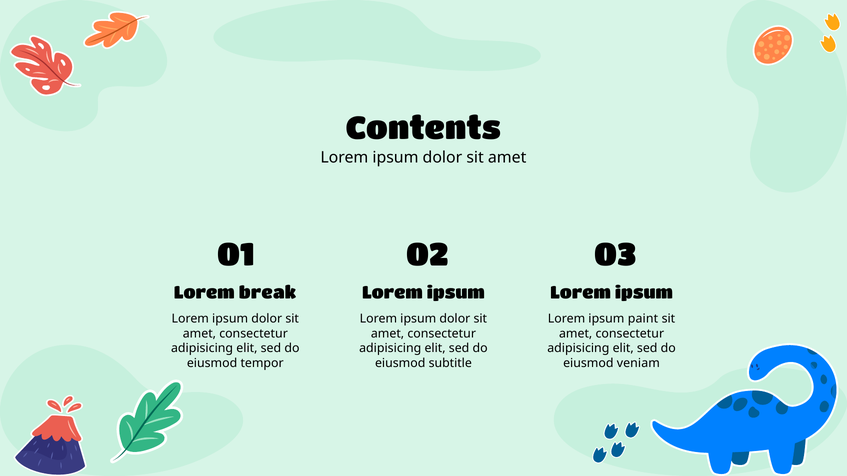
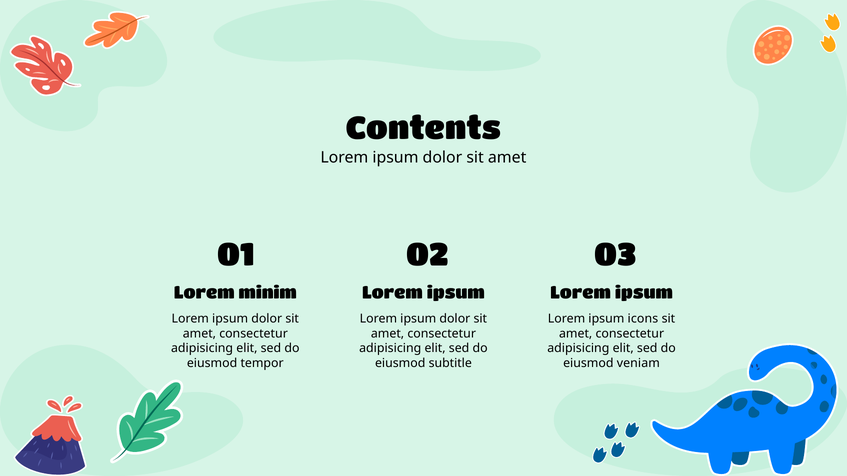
break: break -> minim
paint: paint -> icons
